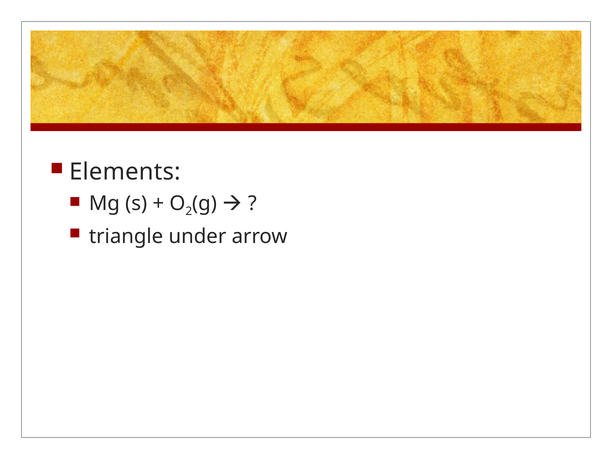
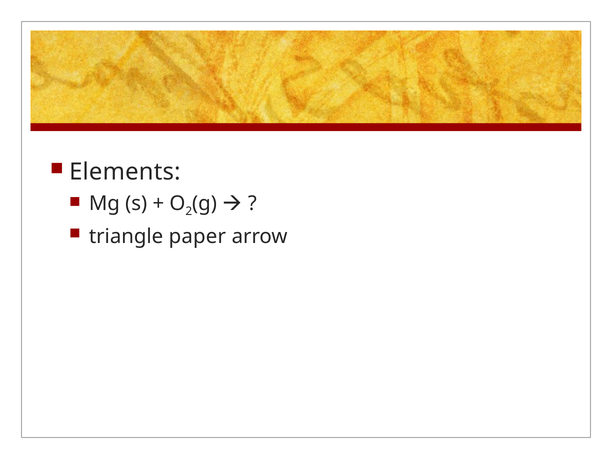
under: under -> paper
